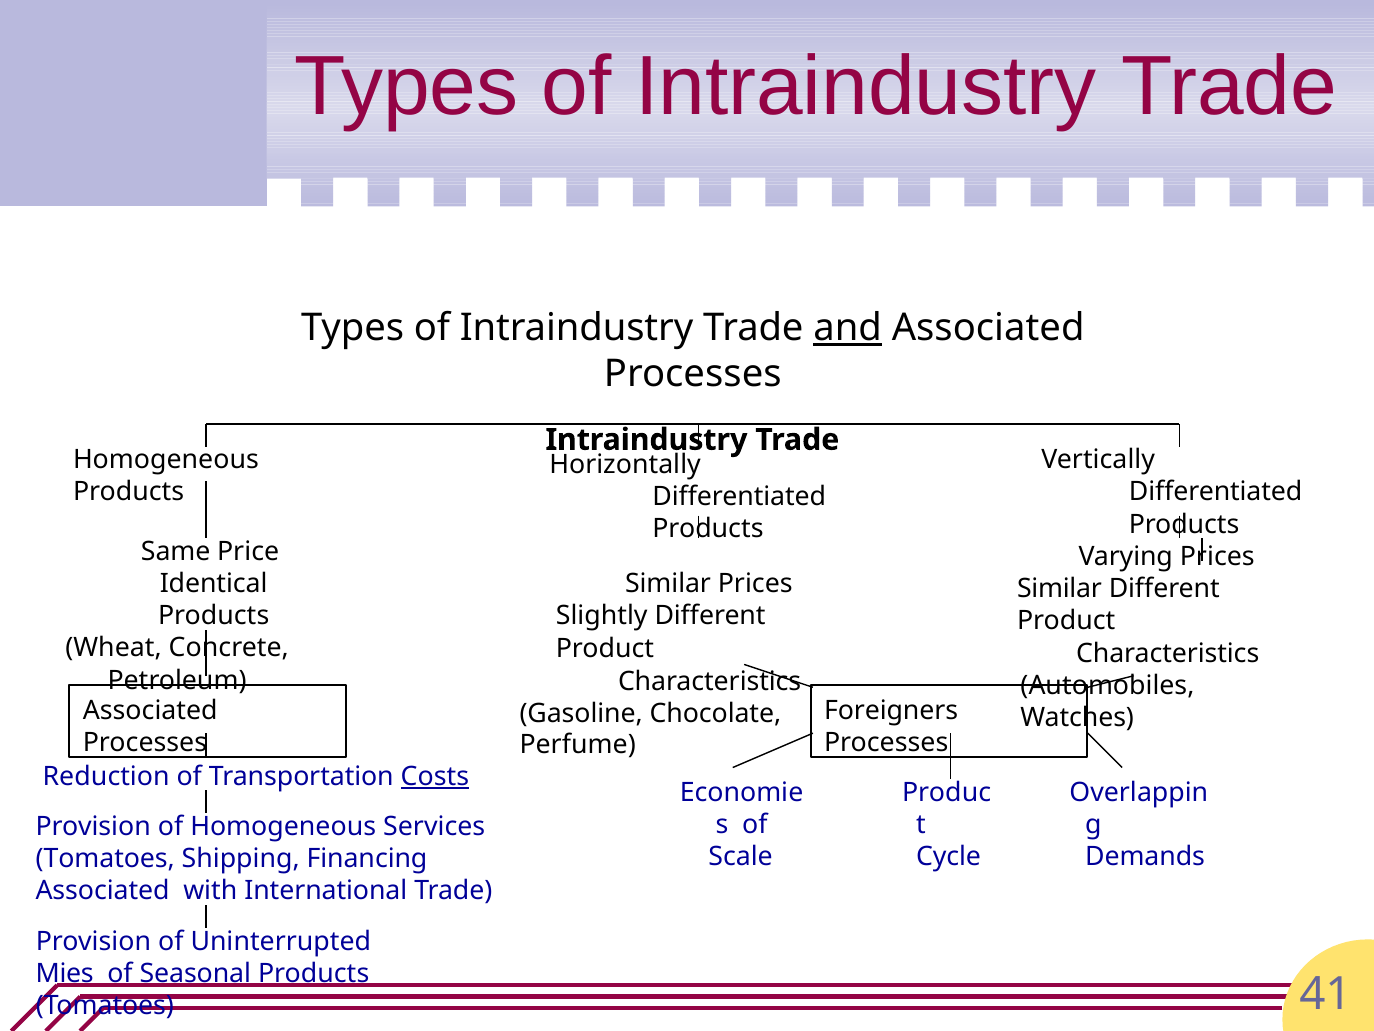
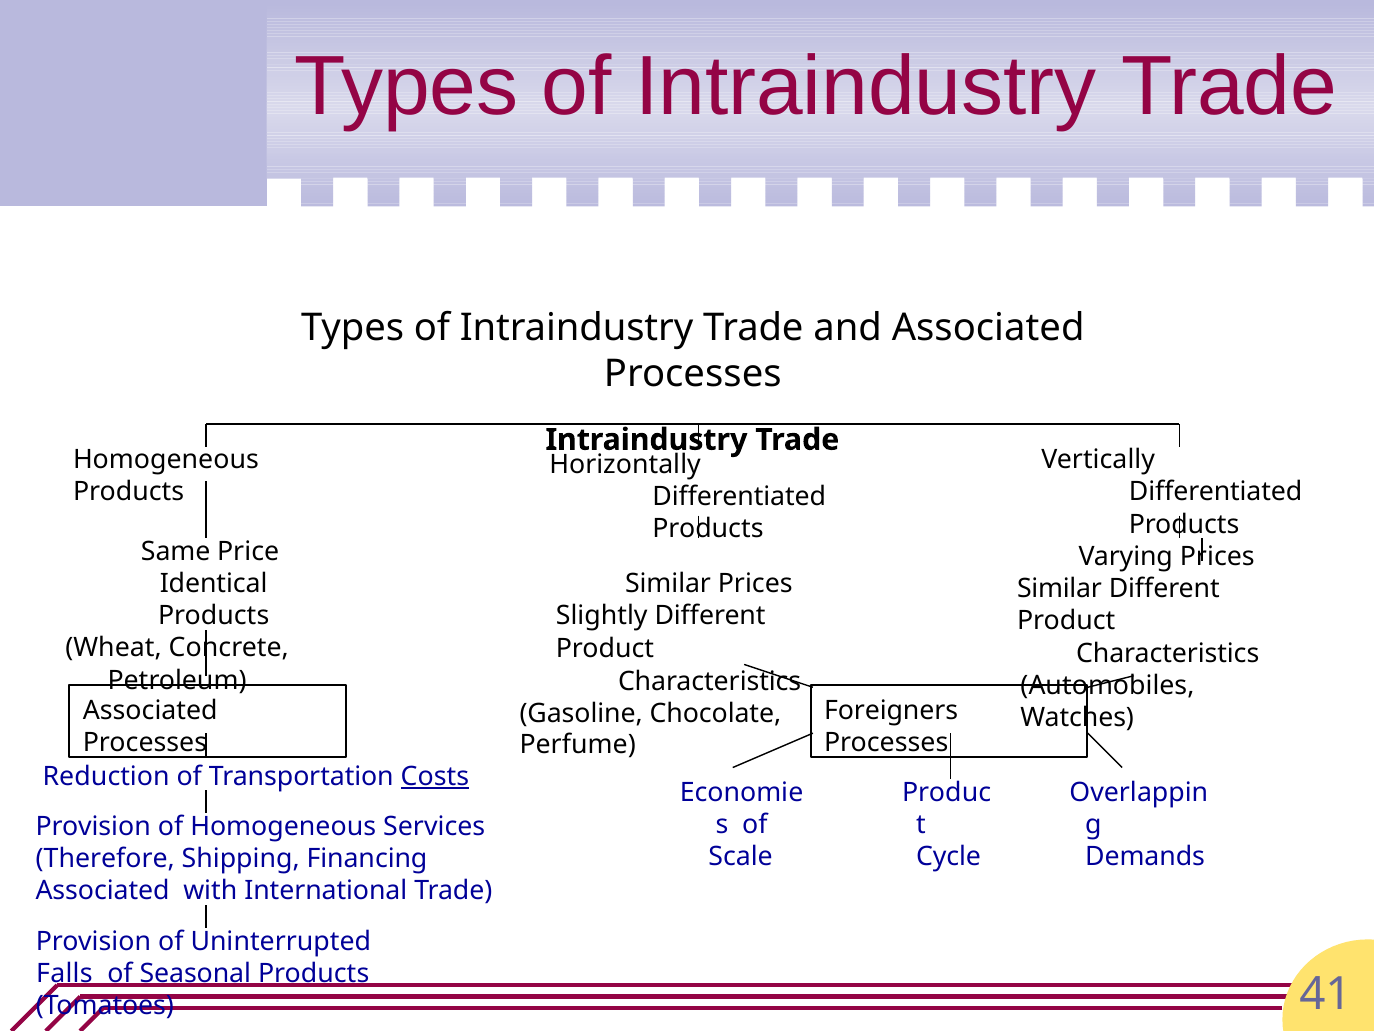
and underline: present -> none
Tomatoes at (105, 859): Tomatoes -> Therefore
Mies: Mies -> Falls
